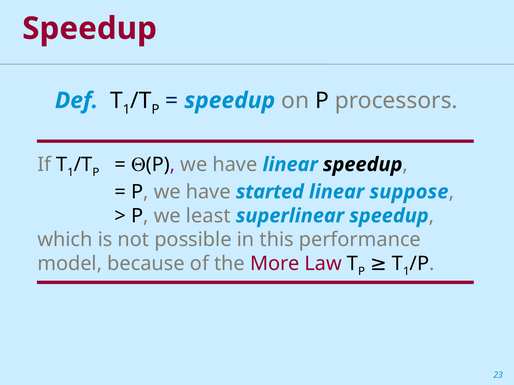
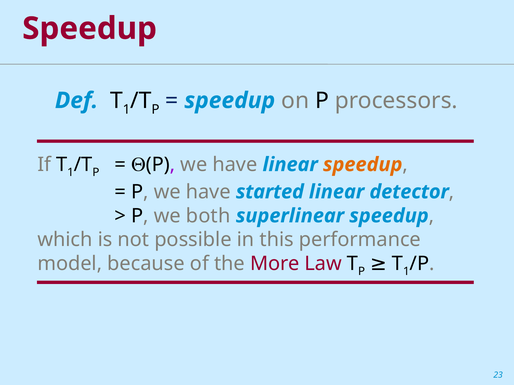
speedup at (363, 165) colour: black -> orange
suppose: suppose -> detector
least: least -> both
